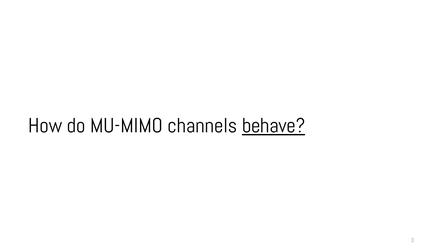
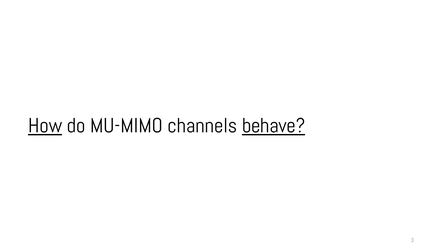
How underline: none -> present
